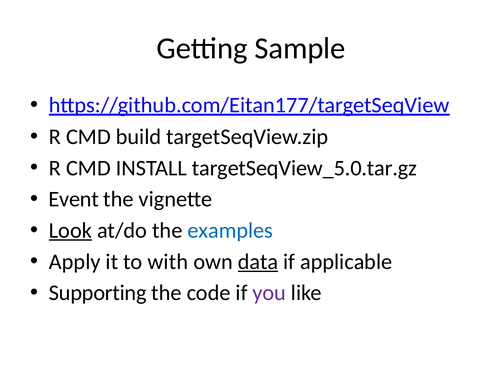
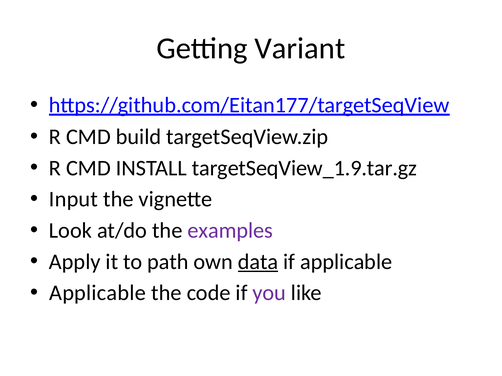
Sample: Sample -> Variant
targetSeqView_5.0.tar.gz: targetSeqView_5.0.tar.gz -> targetSeqView_1.9.tar.gz
Event: Event -> Input
Look underline: present -> none
examples colour: blue -> purple
with: with -> path
Supporting at (98, 293): Supporting -> Applicable
